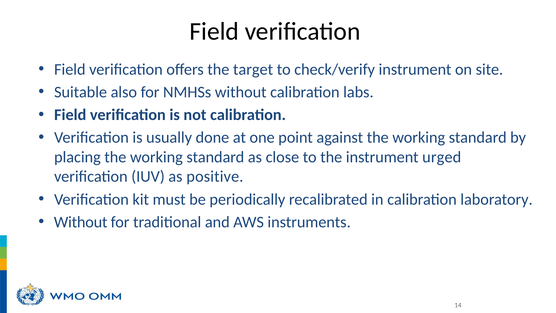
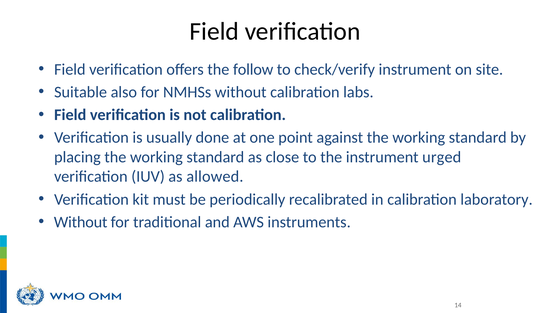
target: target -> follow
positive: positive -> allowed
